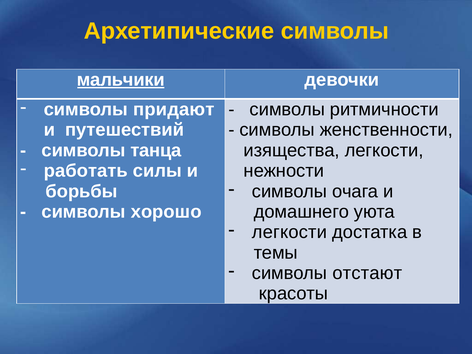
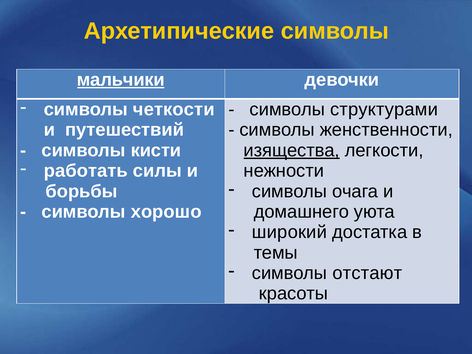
придают: придают -> четкости
ритмичности: ритмичности -> структурами
танца: танца -> кисти
изящества underline: none -> present
легкости at (289, 232): легкости -> широкий
